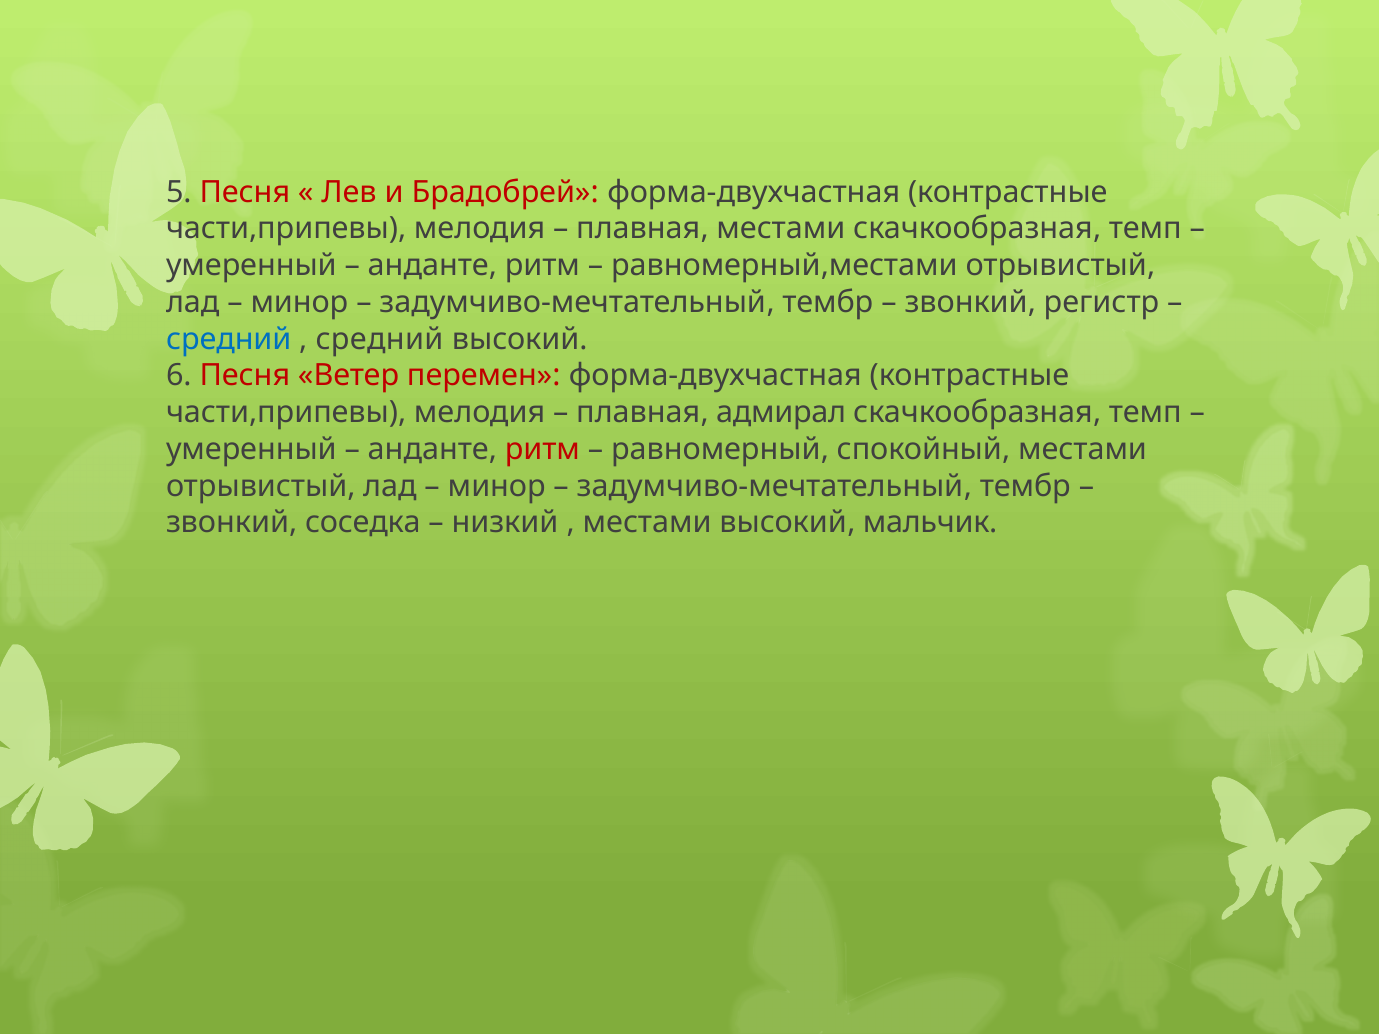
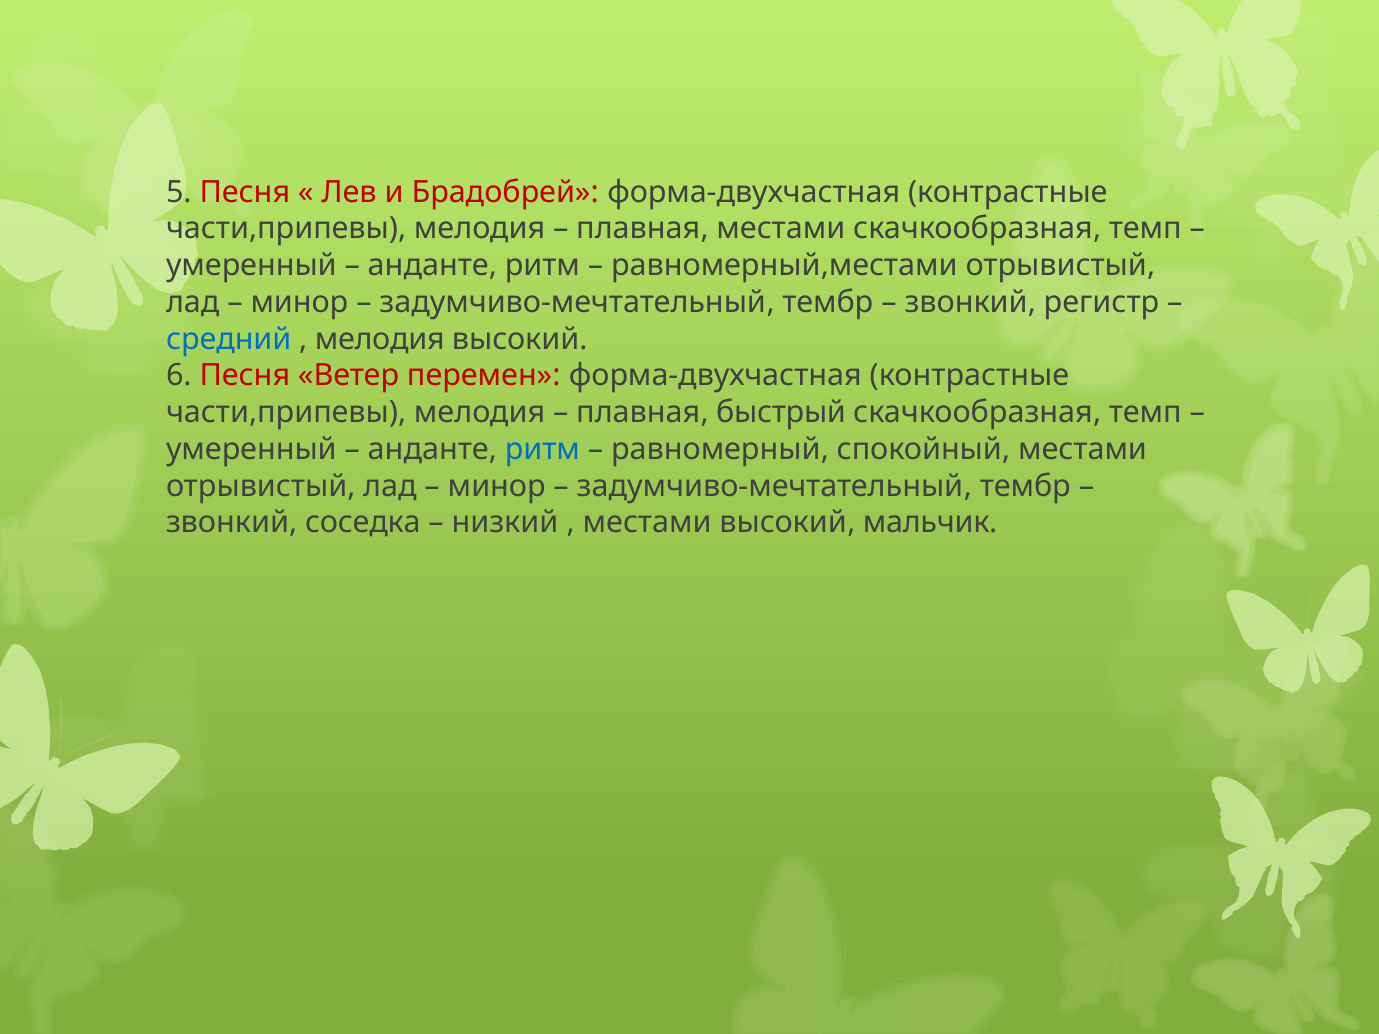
средний at (379, 339): средний -> мелодия
адмирал: адмирал -> быстрый
ритм at (542, 449) colour: red -> blue
